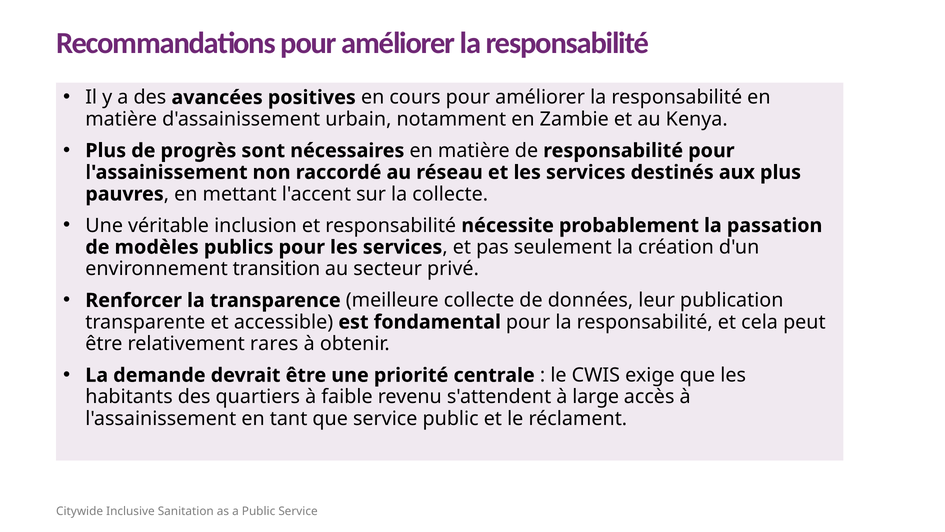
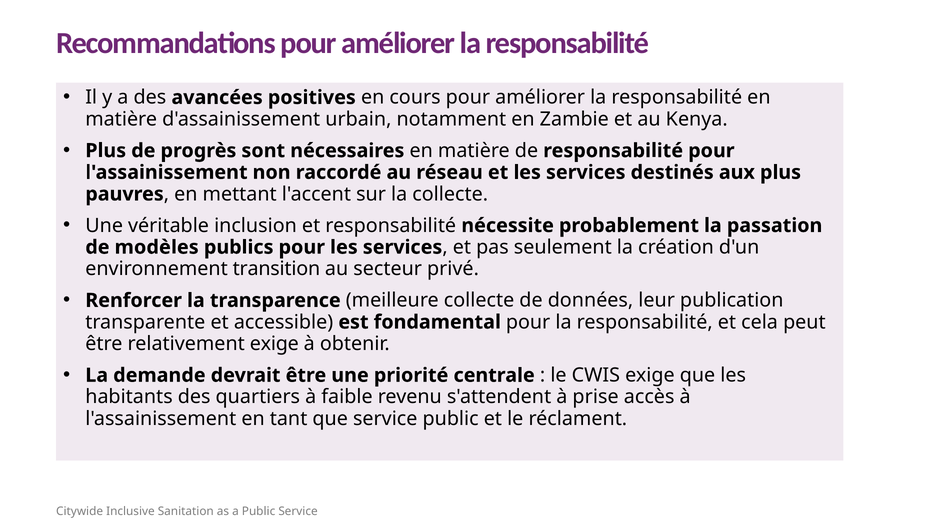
relativement rares: rares -> exige
large: large -> prise
